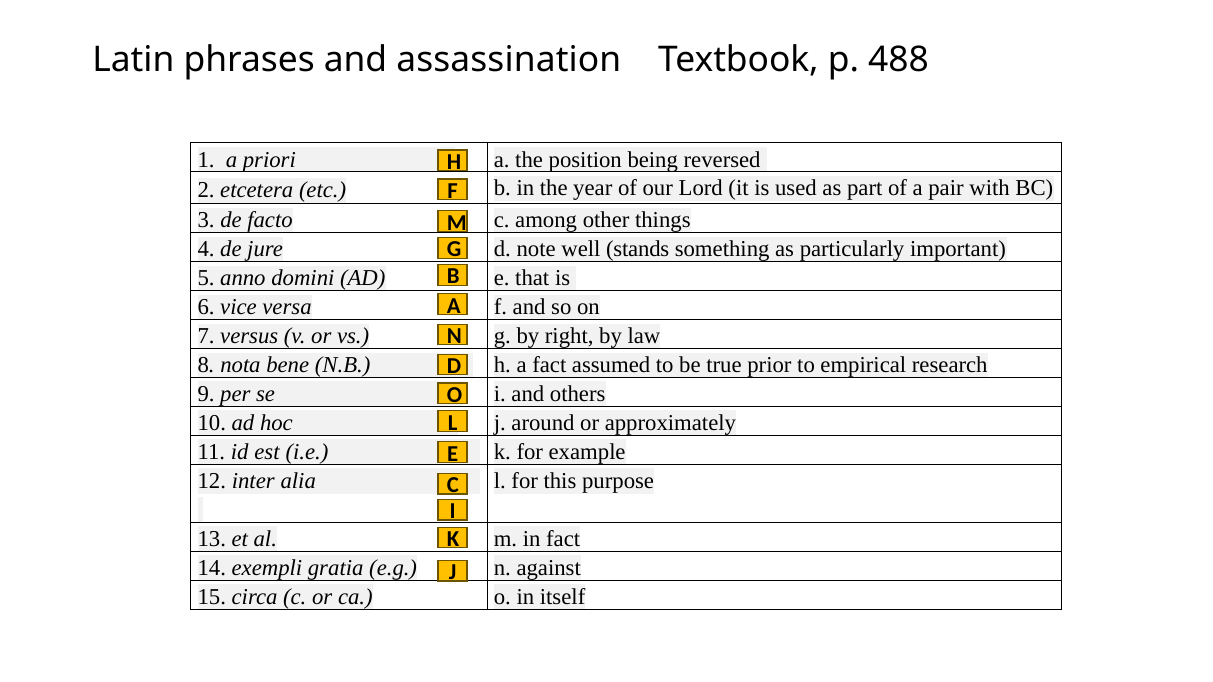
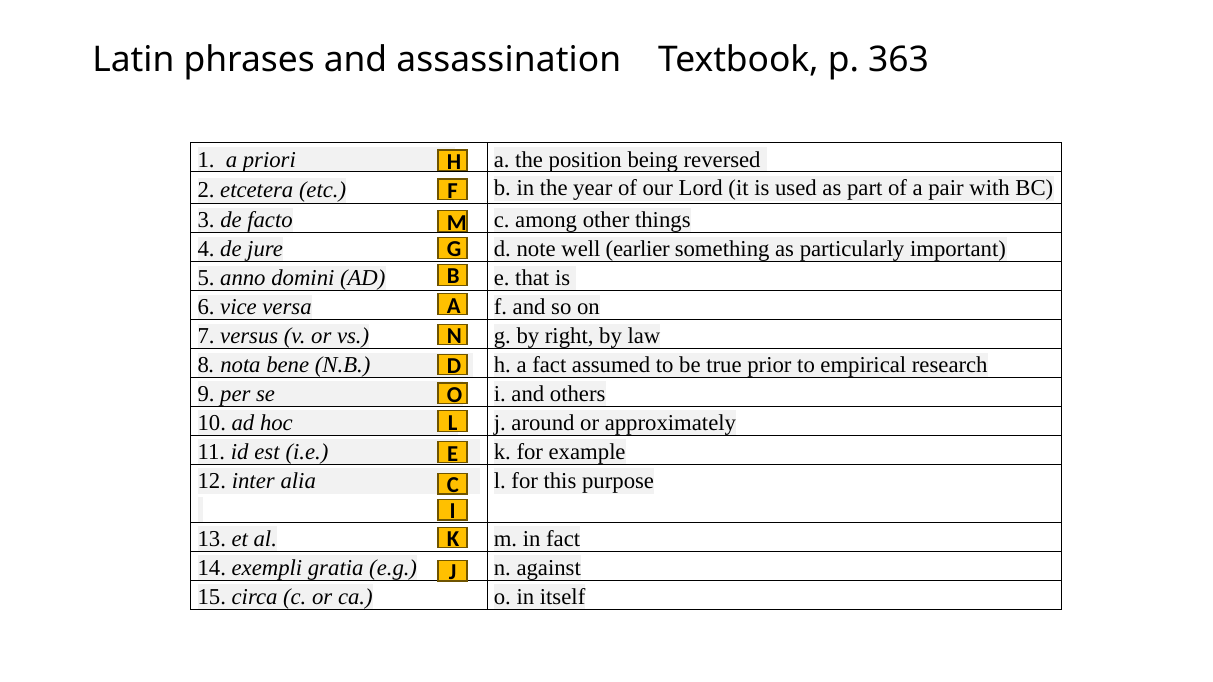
488: 488 -> 363
stands: stands -> earlier
